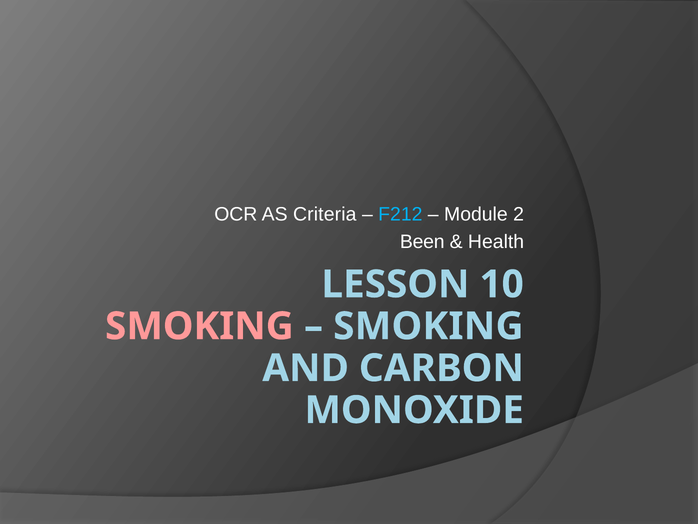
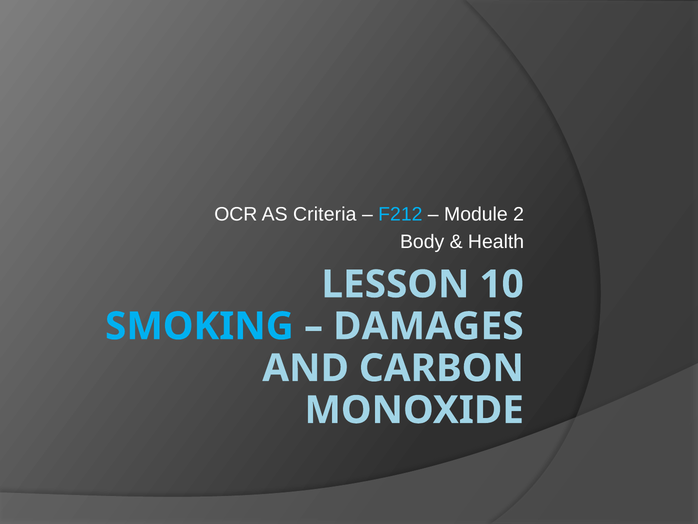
Been: Been -> Body
SMOKING at (199, 326) colour: pink -> light blue
SMOKING at (428, 326): SMOKING -> DAMAGES
